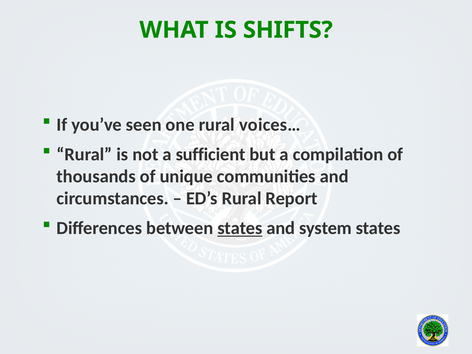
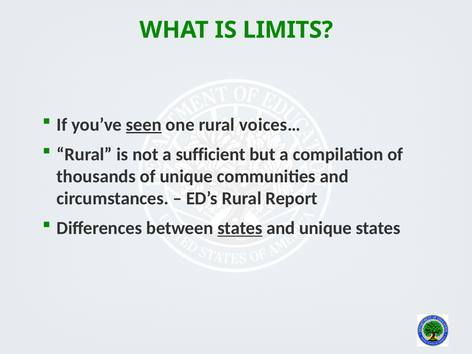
SHIFTS: SHIFTS -> LIMITS
seen underline: none -> present
and system: system -> unique
